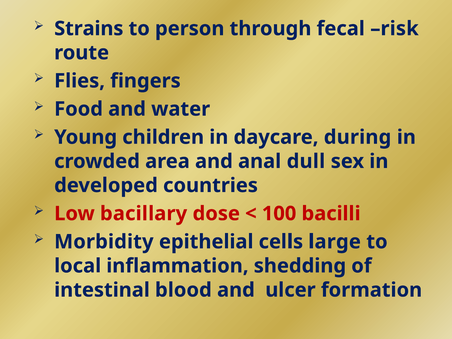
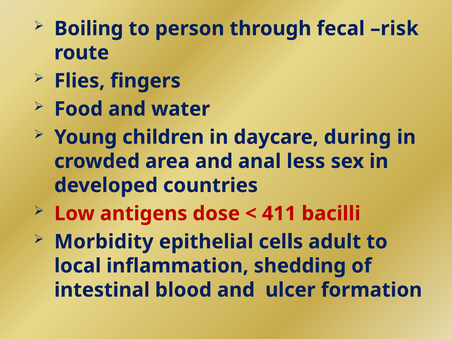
Strains: Strains -> Boiling
dull: dull -> less
bacillary: bacillary -> antigens
100: 100 -> 411
large: large -> adult
